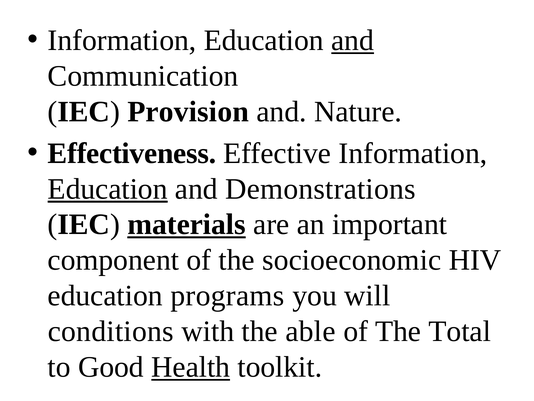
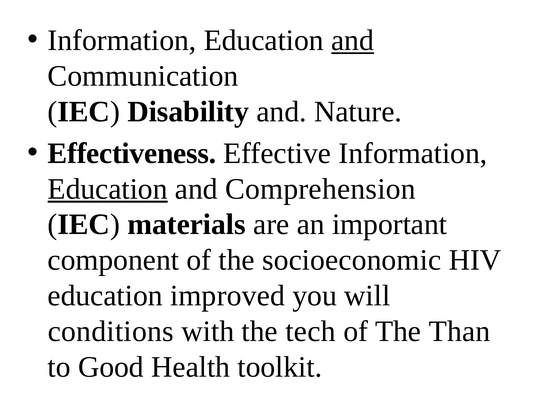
Provision: Provision -> Disability
Demonstrations: Demonstrations -> Comprehension
materials underline: present -> none
programs: programs -> improved
able: able -> tech
Total: Total -> Than
Health underline: present -> none
